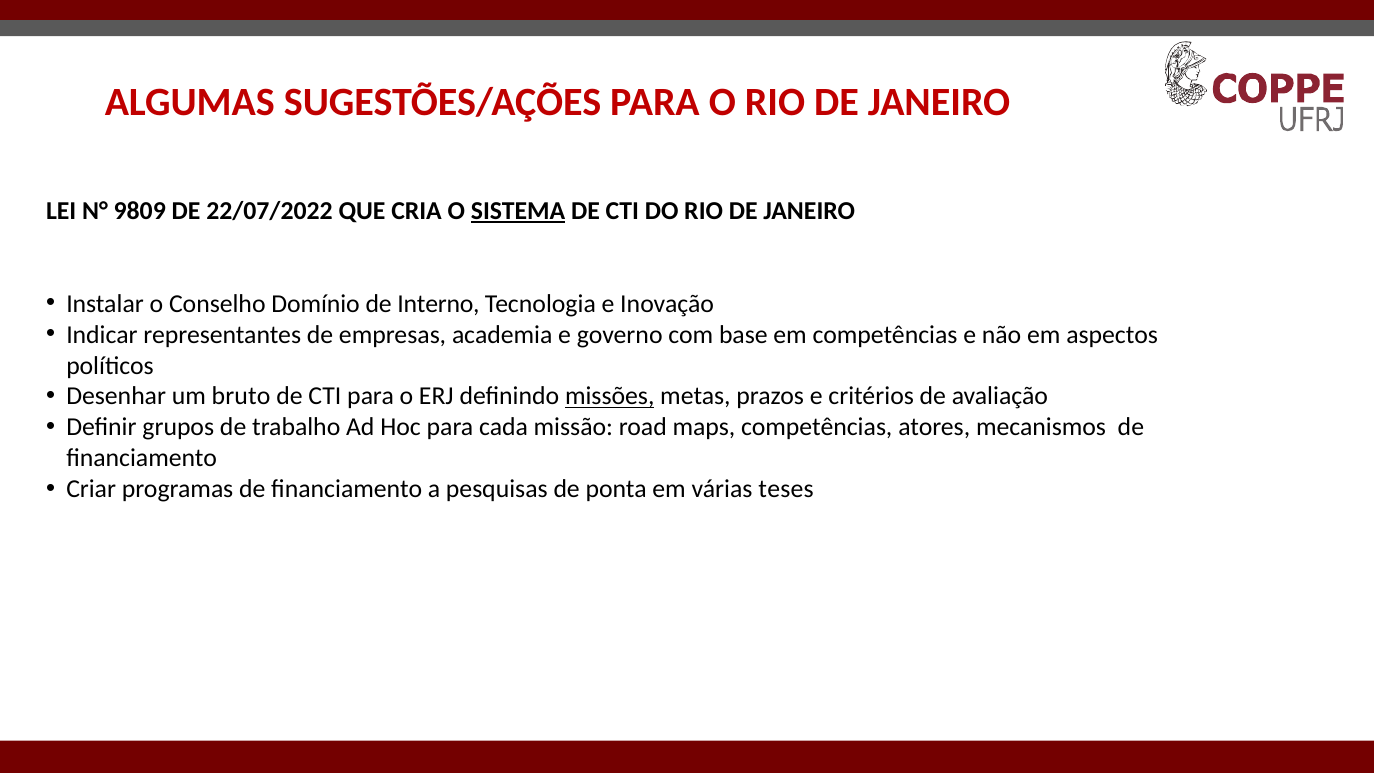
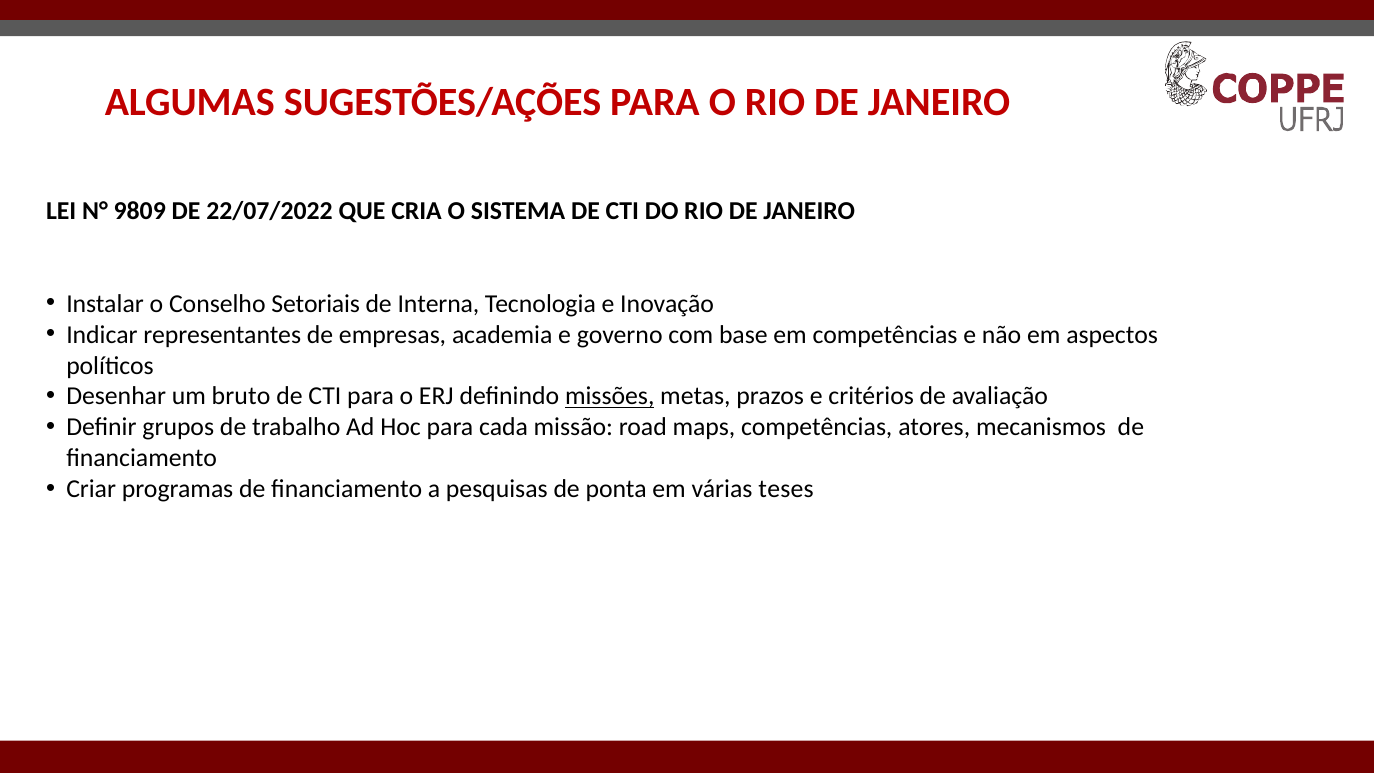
SISTEMA underline: present -> none
Domínio: Domínio -> Setoriais
Interno: Interno -> Interna
